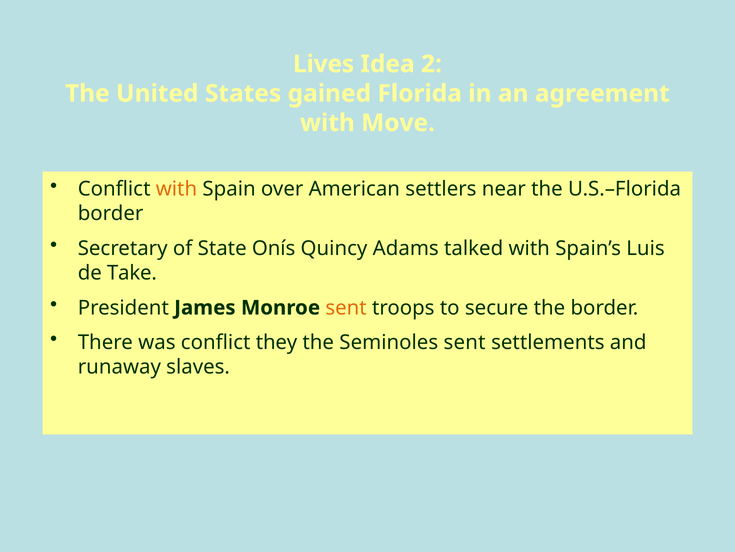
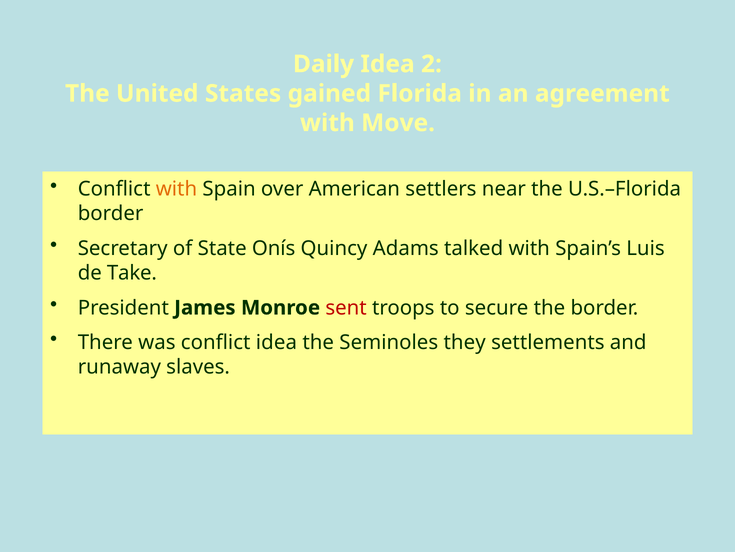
Lives: Lives -> Daily
sent at (346, 307) colour: orange -> red
conflict they: they -> idea
Seminoles sent: sent -> they
